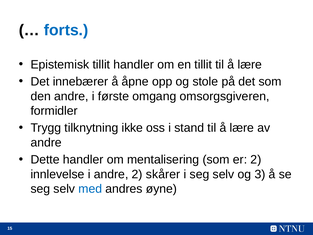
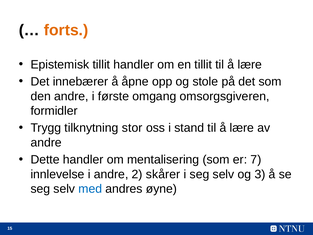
forts colour: blue -> orange
ikke: ikke -> stor
er 2: 2 -> 7
